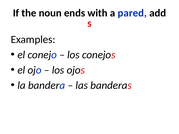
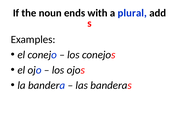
pared: pared -> plural
